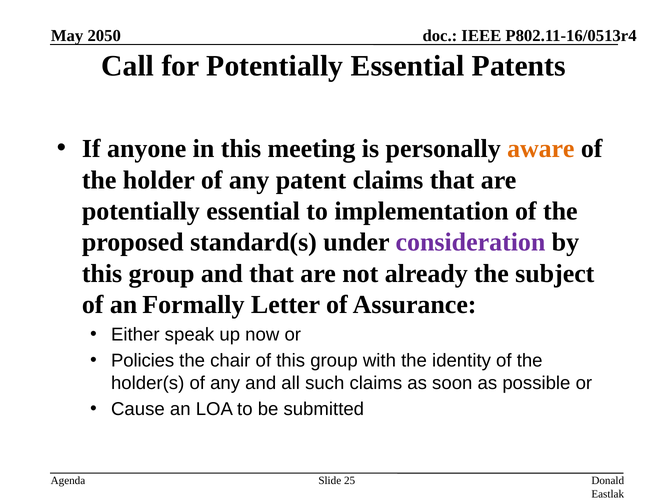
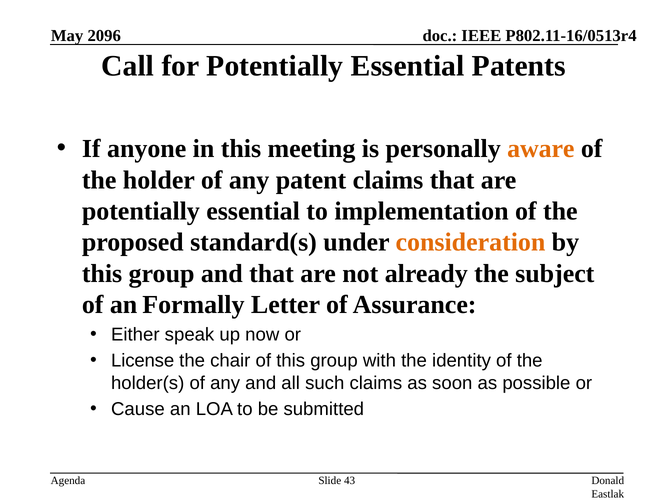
2050: 2050 -> 2096
consideration colour: purple -> orange
Policies: Policies -> License
25: 25 -> 43
